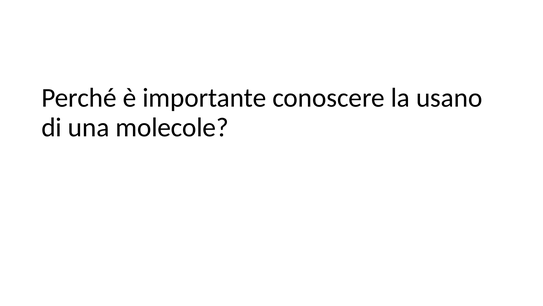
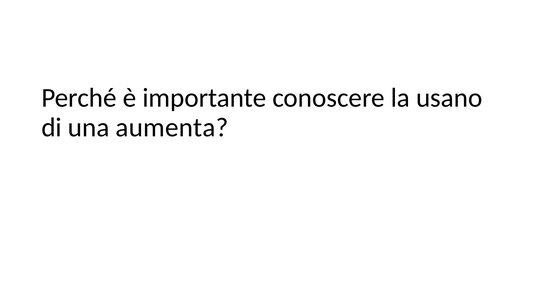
molecole: molecole -> aumenta
